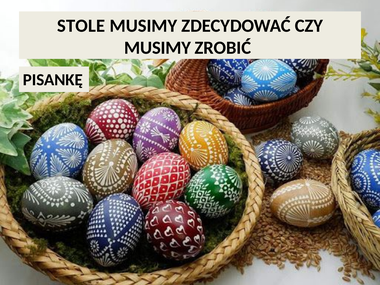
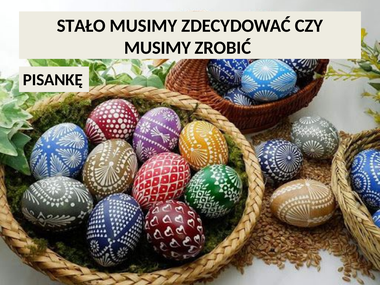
STOLE: STOLE -> STAŁO
